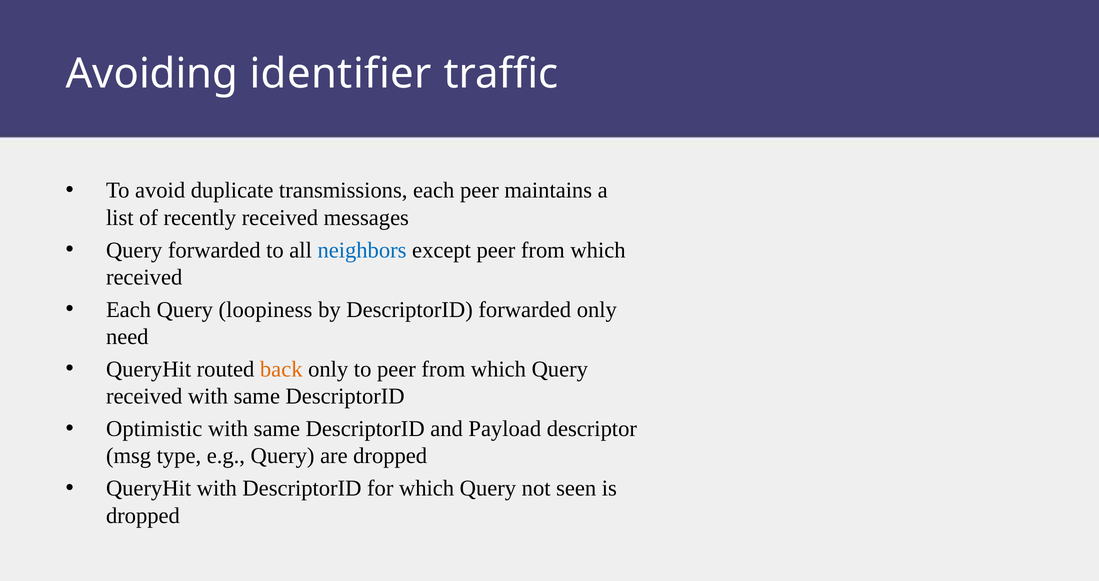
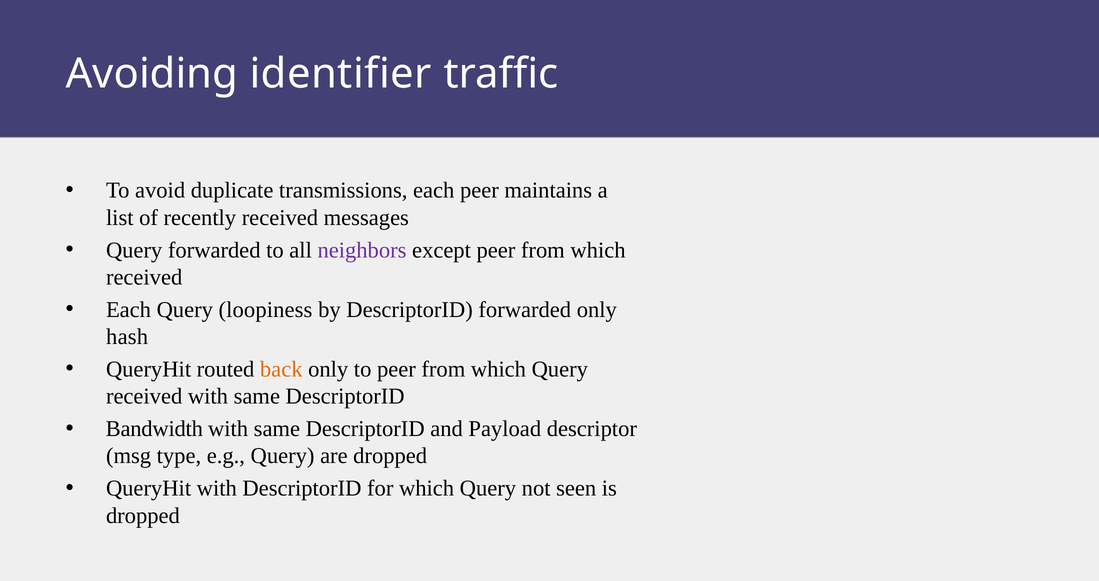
neighbors colour: blue -> purple
need: need -> hash
Optimistic: Optimistic -> Bandwidth
